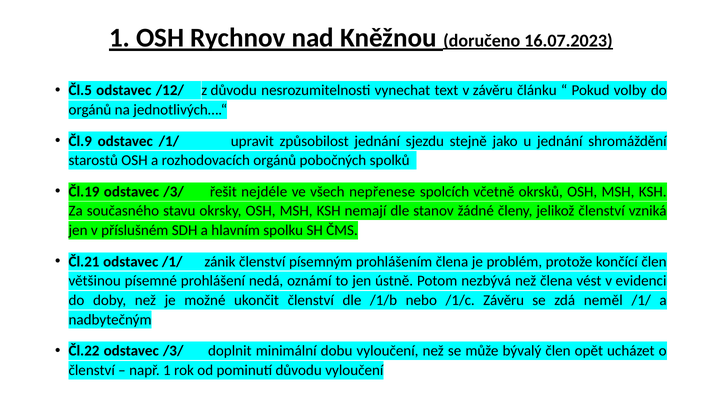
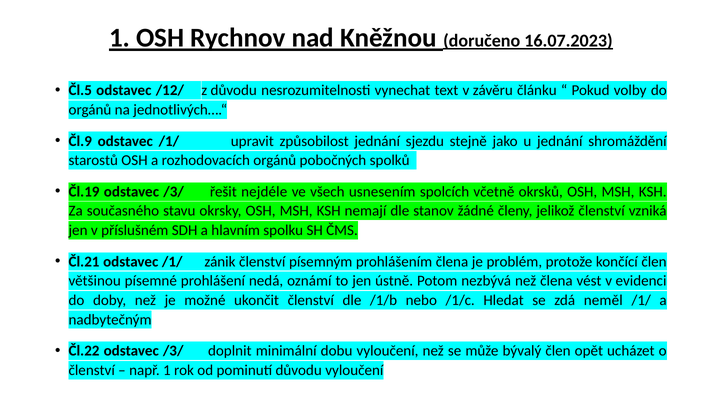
nepřenese: nepřenese -> usnesením
/1/c Závěru: Závěru -> Hledat
